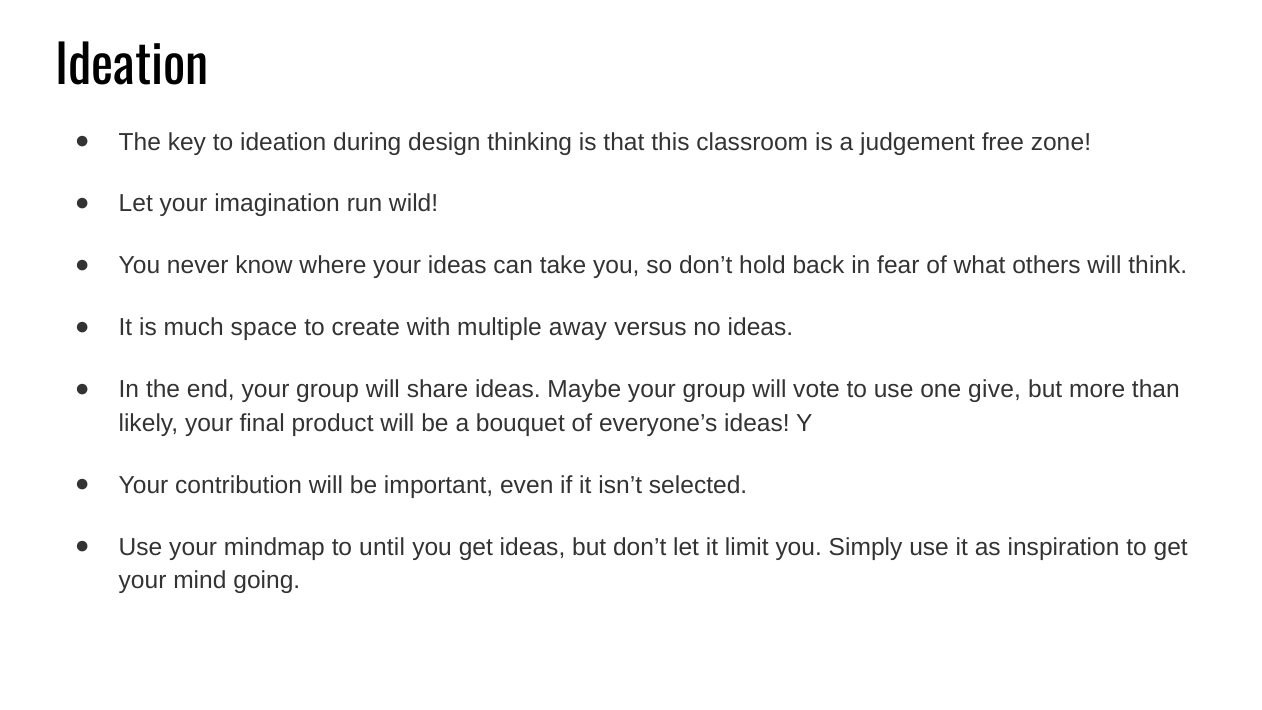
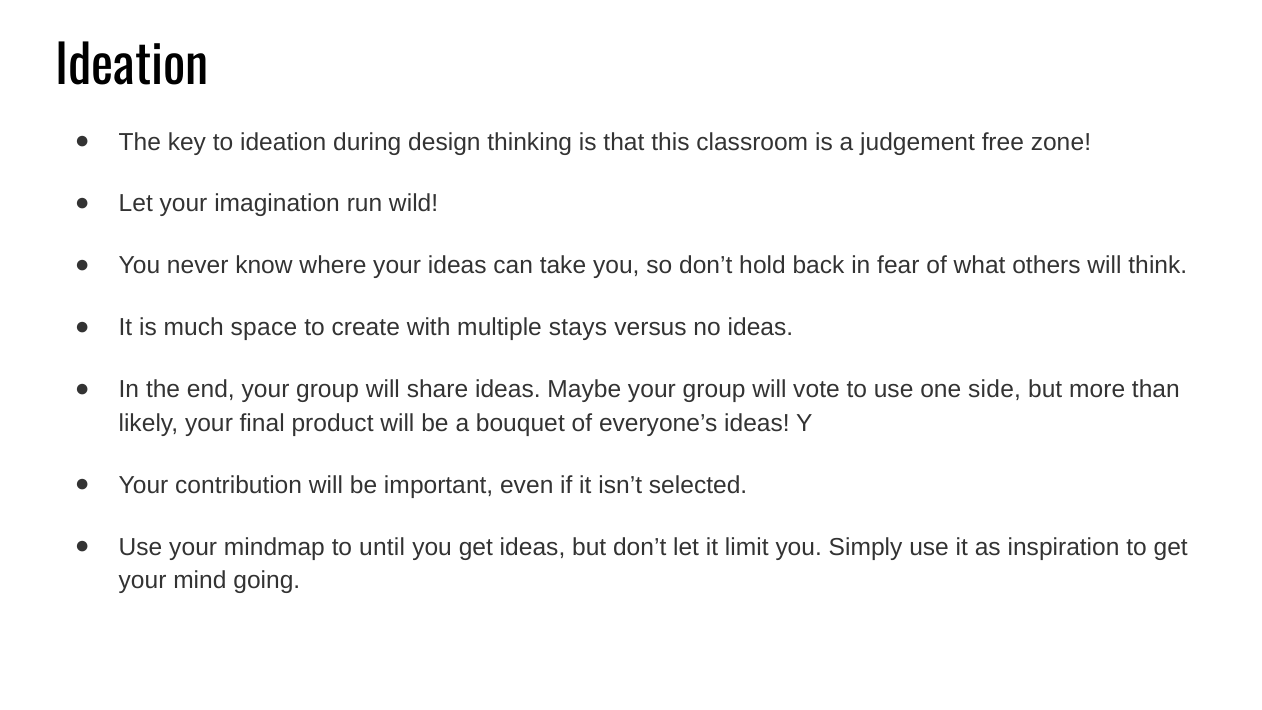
away: away -> stays
give: give -> side
